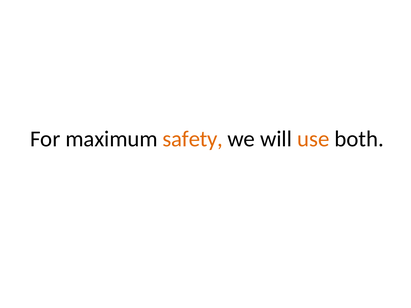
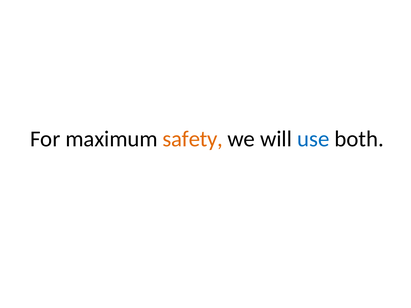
use colour: orange -> blue
